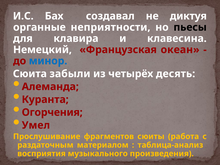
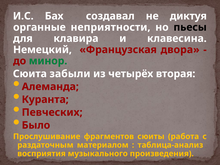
океан: океан -> двора
минор colour: blue -> green
десять: десять -> вторая
Огорчения: Огорчения -> Певческих
Умел: Умел -> Было
